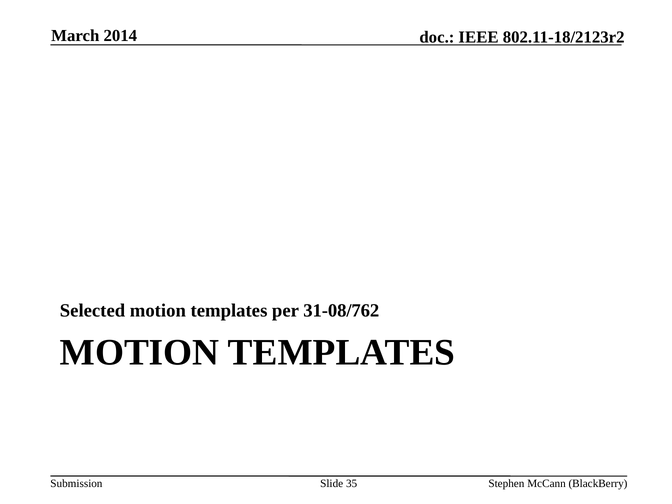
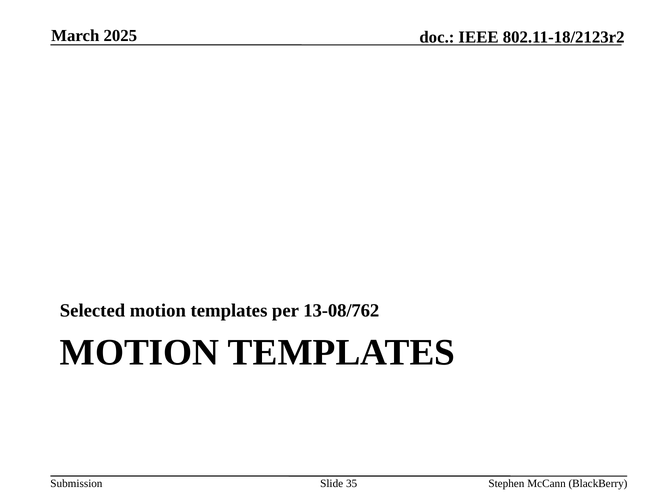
2014: 2014 -> 2025
31-08/762: 31-08/762 -> 13-08/762
